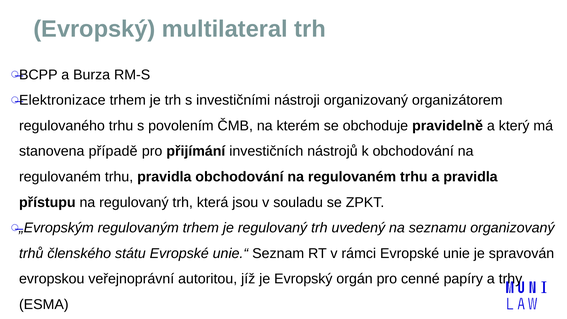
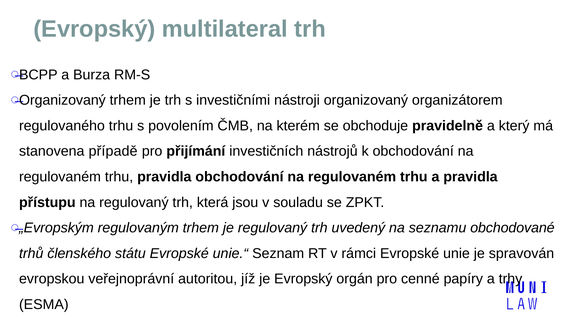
Elektronizace at (62, 100): Elektronizace -> Organizovaný
seznamu organizovaný: organizovaný -> obchodované
